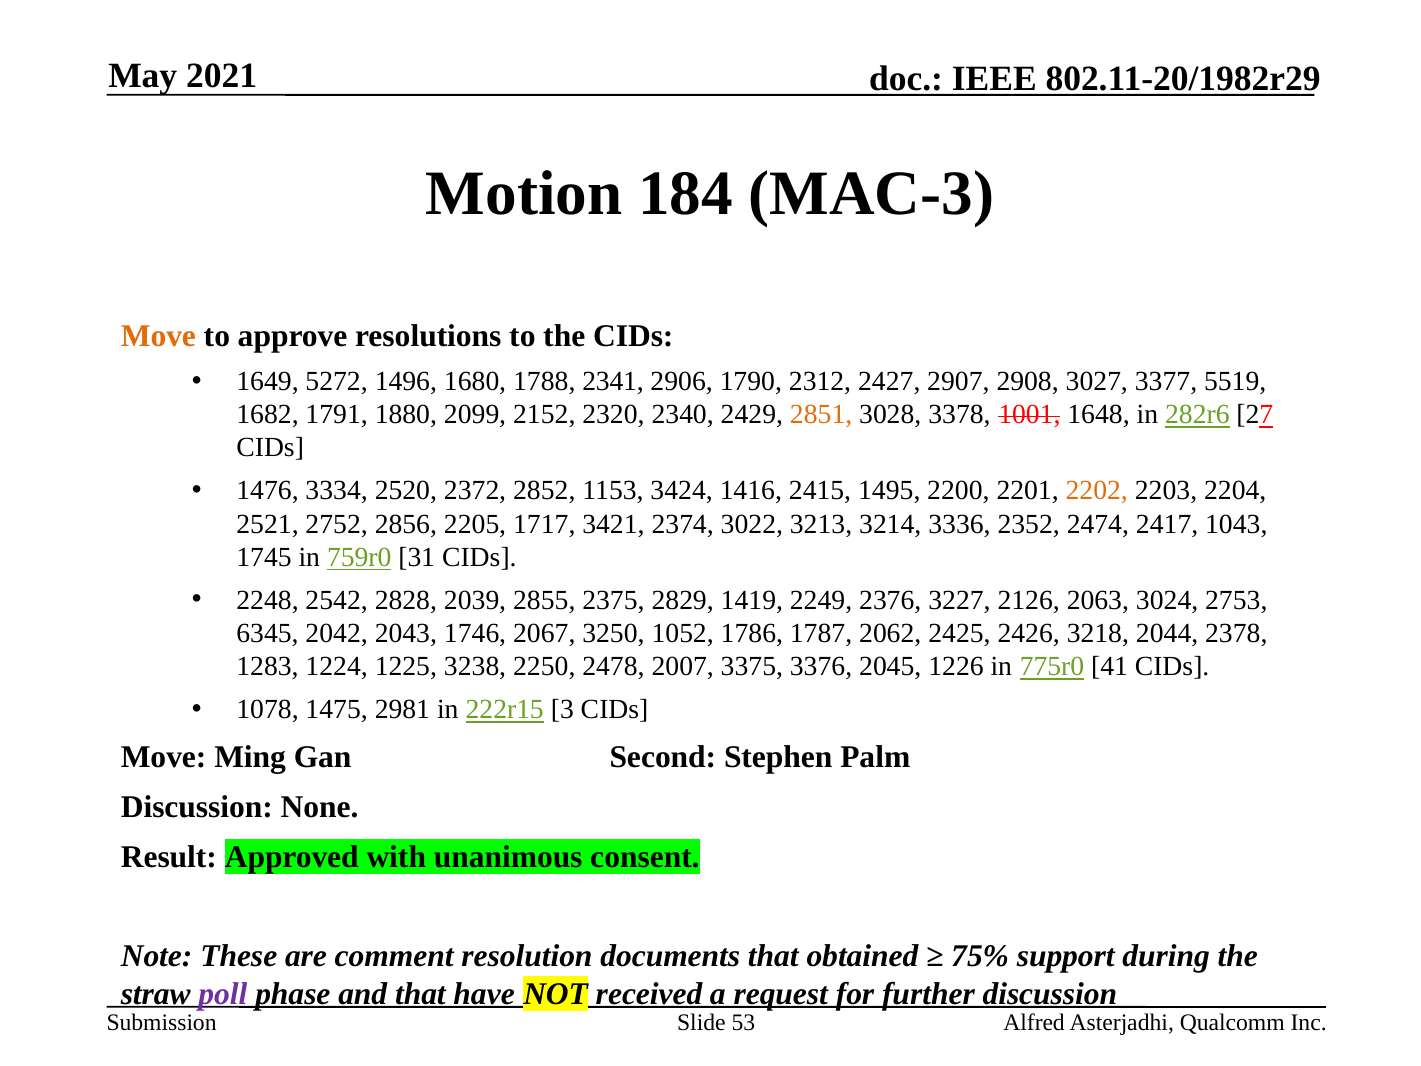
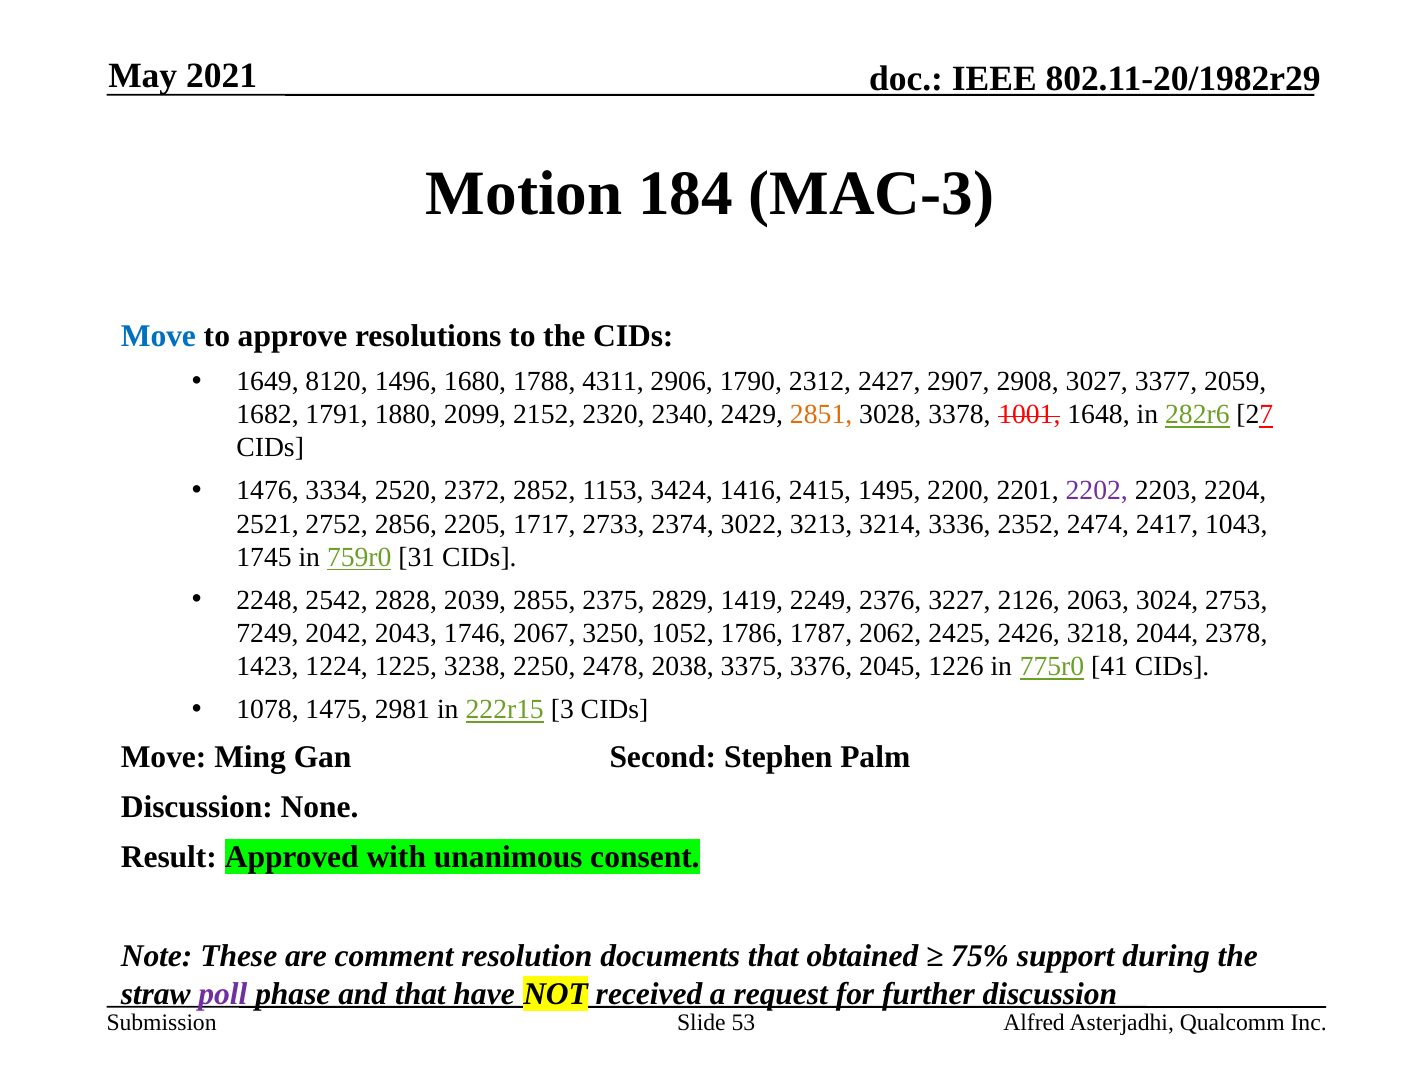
Move at (158, 336) colour: orange -> blue
5272: 5272 -> 8120
2341: 2341 -> 4311
5519: 5519 -> 2059
2202 colour: orange -> purple
3421: 3421 -> 2733
6345: 6345 -> 7249
1283: 1283 -> 1423
2007: 2007 -> 2038
